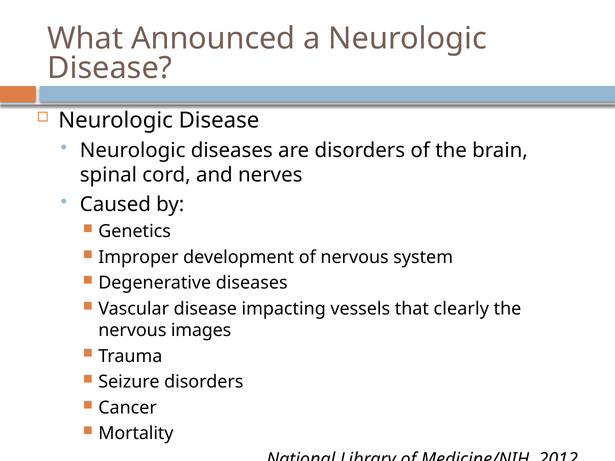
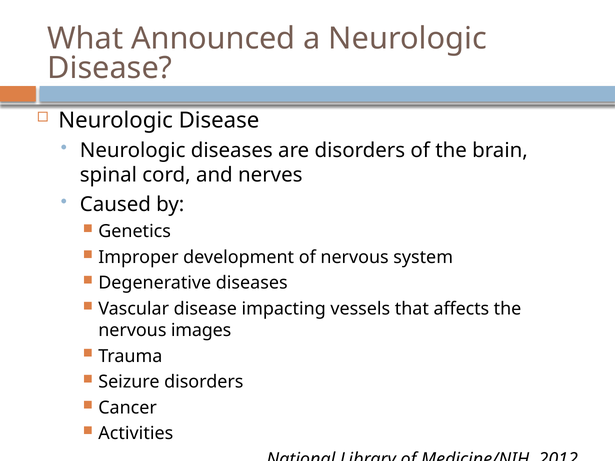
clearly: clearly -> affects
Mortality: Mortality -> Activities
